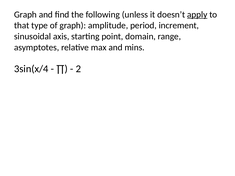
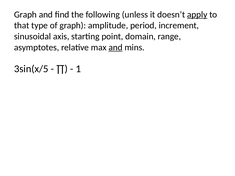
and at (116, 47) underline: none -> present
3sin(x/4: 3sin(x/4 -> 3sin(x/5
2: 2 -> 1
